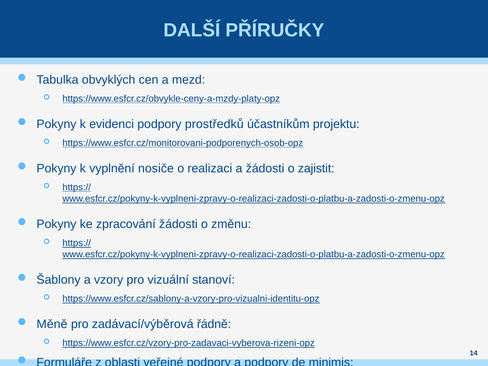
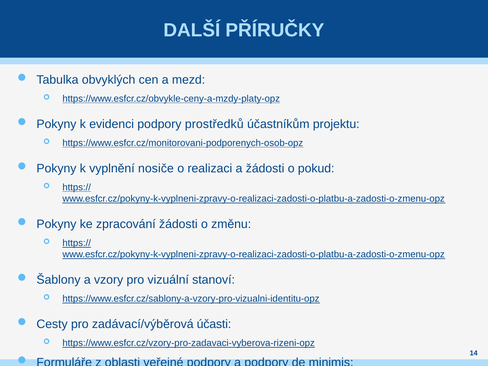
zajistit: zajistit -> pokud
Měně: Měně -> Cesty
řádně: řádně -> účasti
